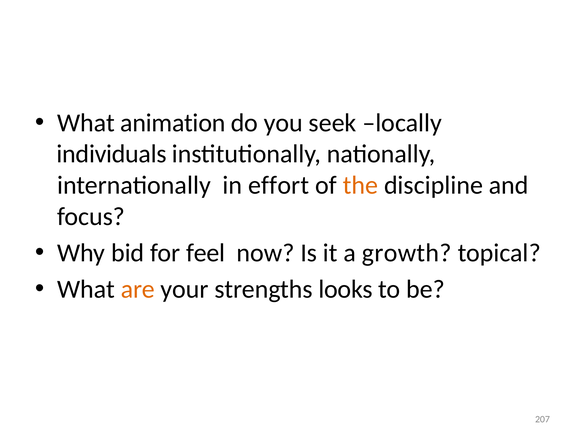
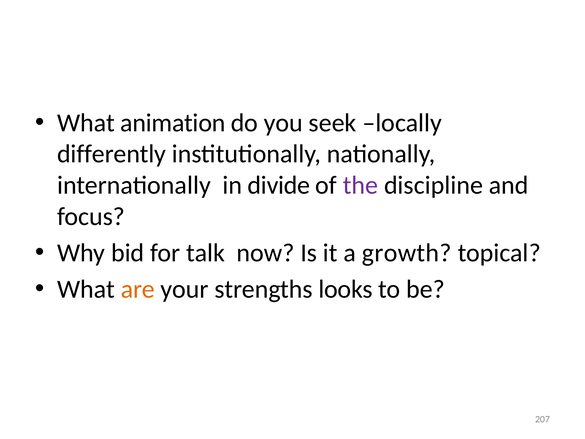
individuals: individuals -> differently
effort: effort -> divide
the colour: orange -> purple
feel: feel -> talk
